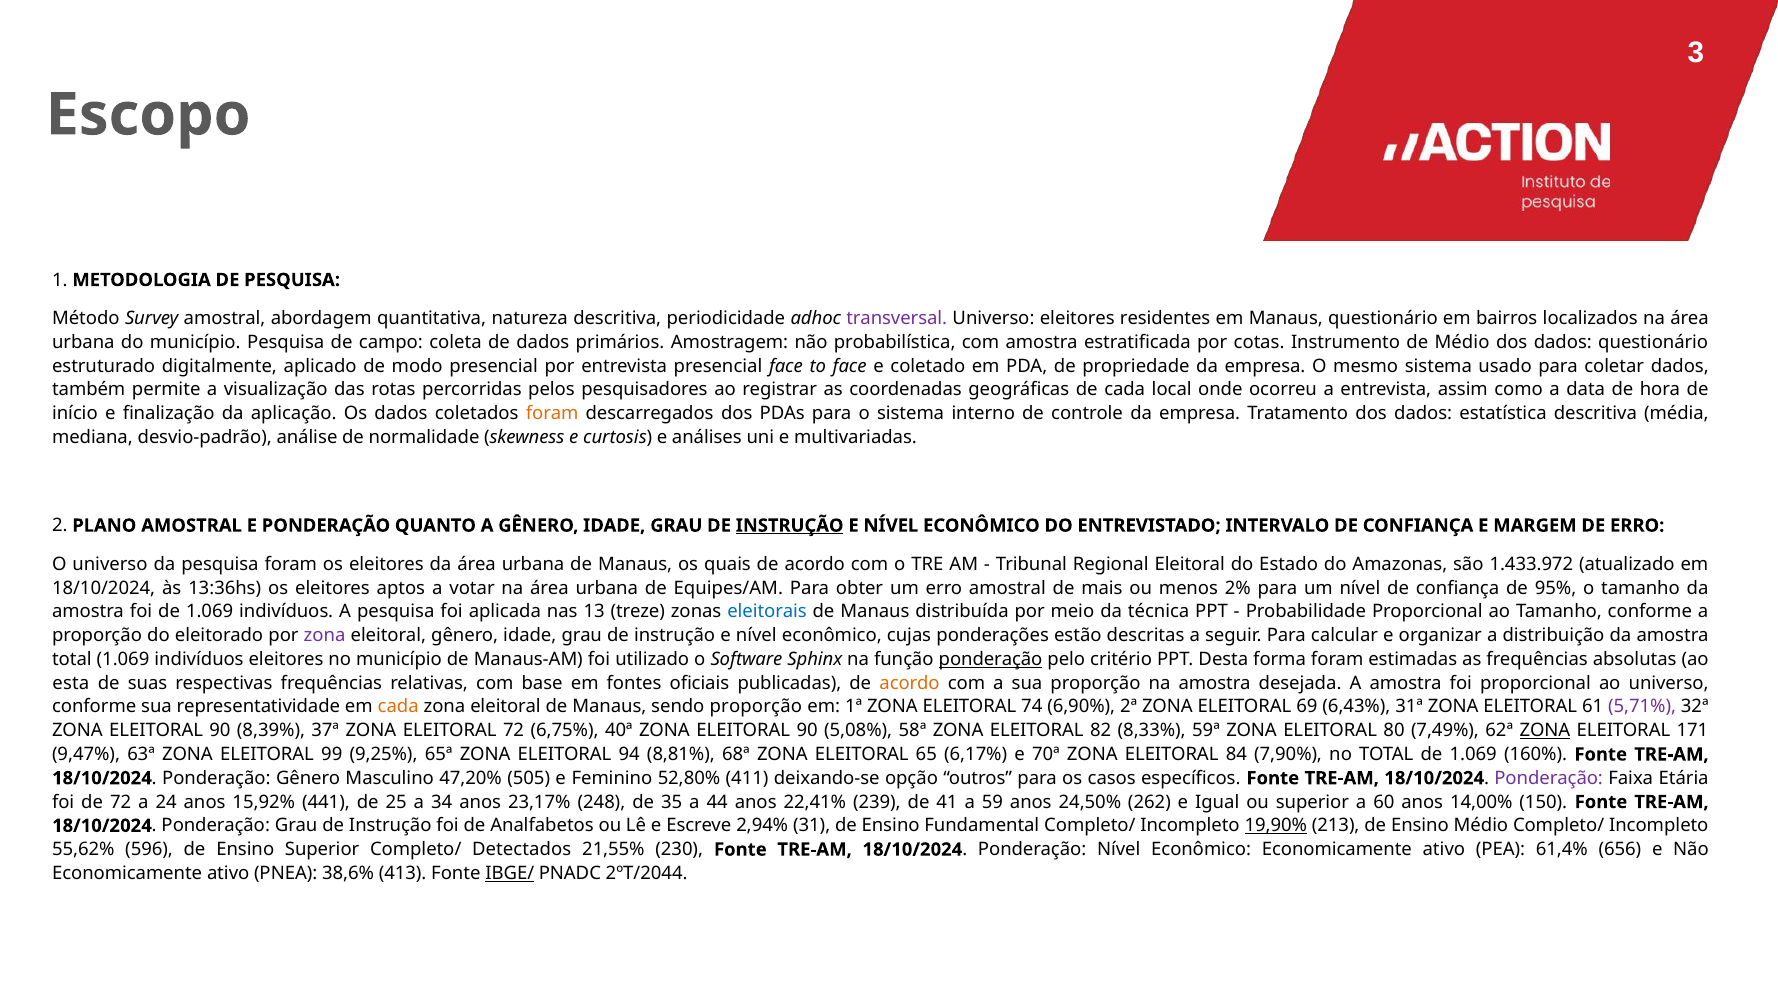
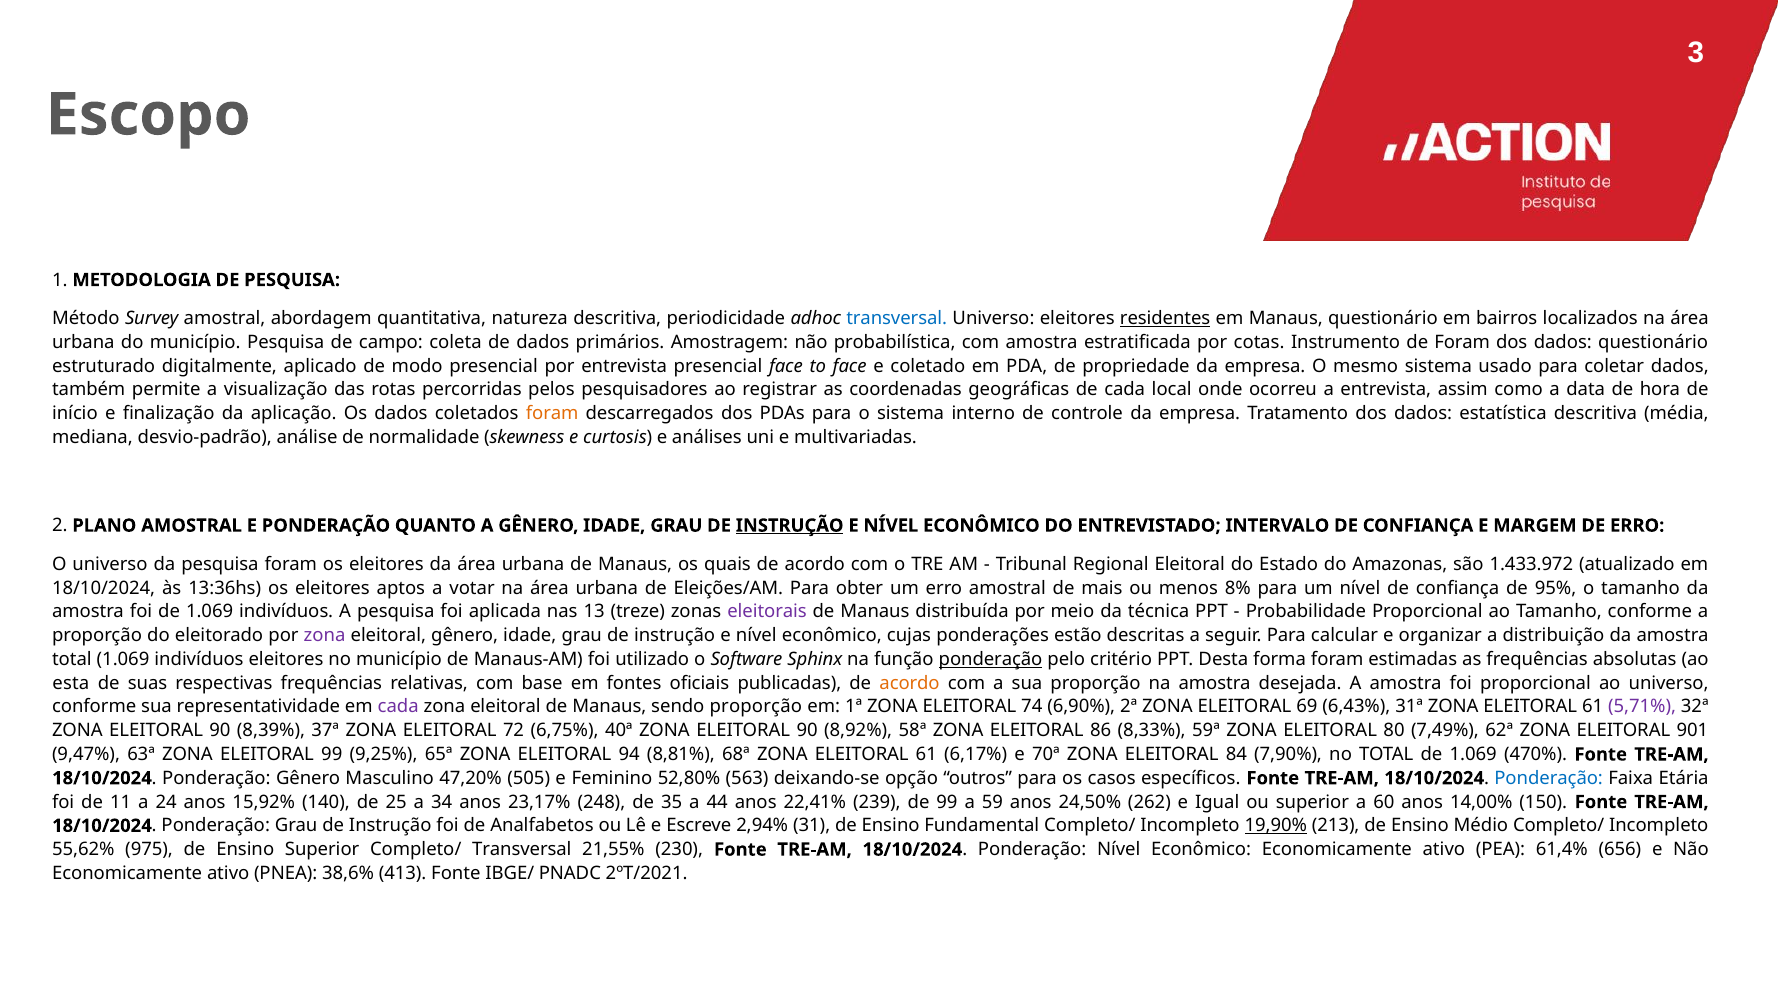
transversal at (897, 319) colour: purple -> blue
residentes underline: none -> present
de Médio: Médio -> Foram
Equipes/AM: Equipes/AM -> Eleições/AM
2%: 2% -> 8%
eleitorais colour: blue -> purple
cada at (398, 707) colour: orange -> purple
5,08%: 5,08% -> 8,92%
82: 82 -> 86
ZONA at (1545, 731) underline: present -> none
171: 171 -> 901
68ª ZONA ELEITORAL 65: 65 -> 61
160%: 160% -> 470%
411: 411 -> 563
Ponderação at (1549, 778) colour: purple -> blue
de 72: 72 -> 11
441: 441 -> 140
de 41: 41 -> 99
596: 596 -> 975
Completo/ Detectados: Detectados -> Transversal
IBGE/ underline: present -> none
2ºT/2044: 2ºT/2044 -> 2ºT/2021
